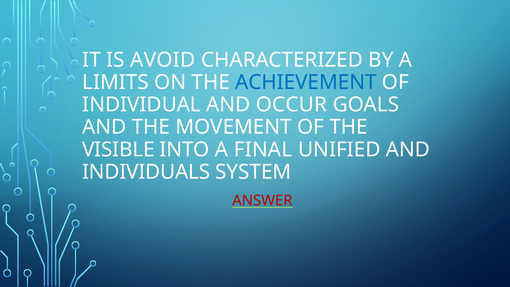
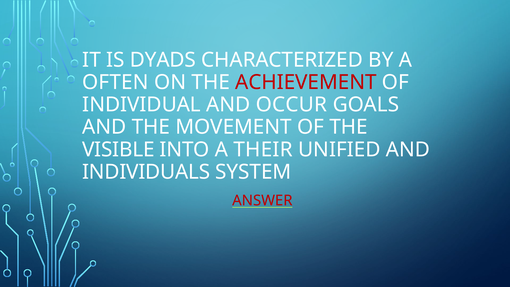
AVOID: AVOID -> DYADS
LIMITS: LIMITS -> OFTEN
ACHIEVEMENT colour: blue -> red
FINAL: FINAL -> THEIR
